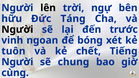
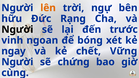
lên colour: black -> orange
Táng: Táng -> Rạng
tuôn: tuôn -> ngay
Tiếng: Tiếng -> Vững
chung: chung -> chứng
